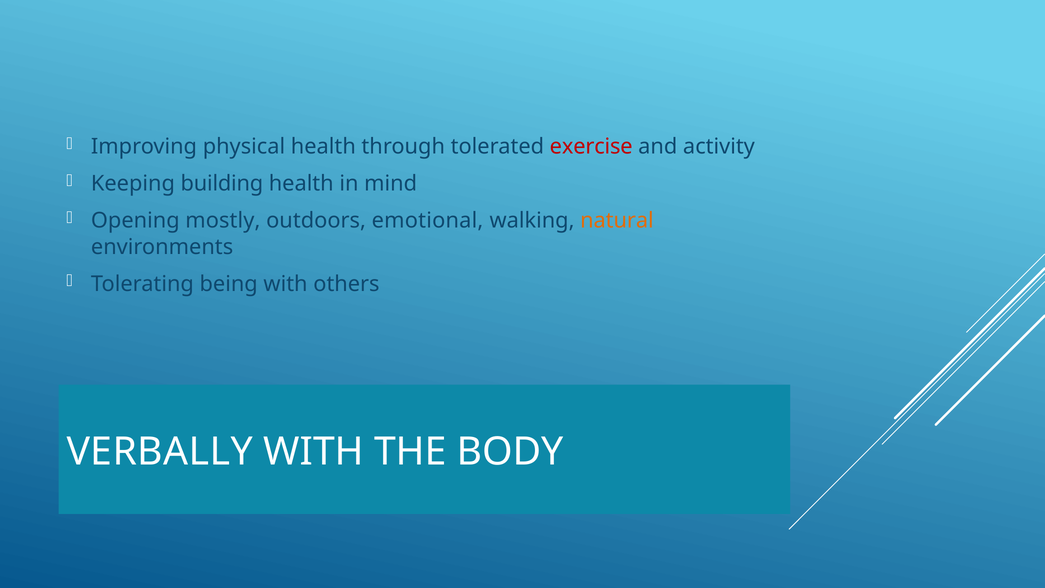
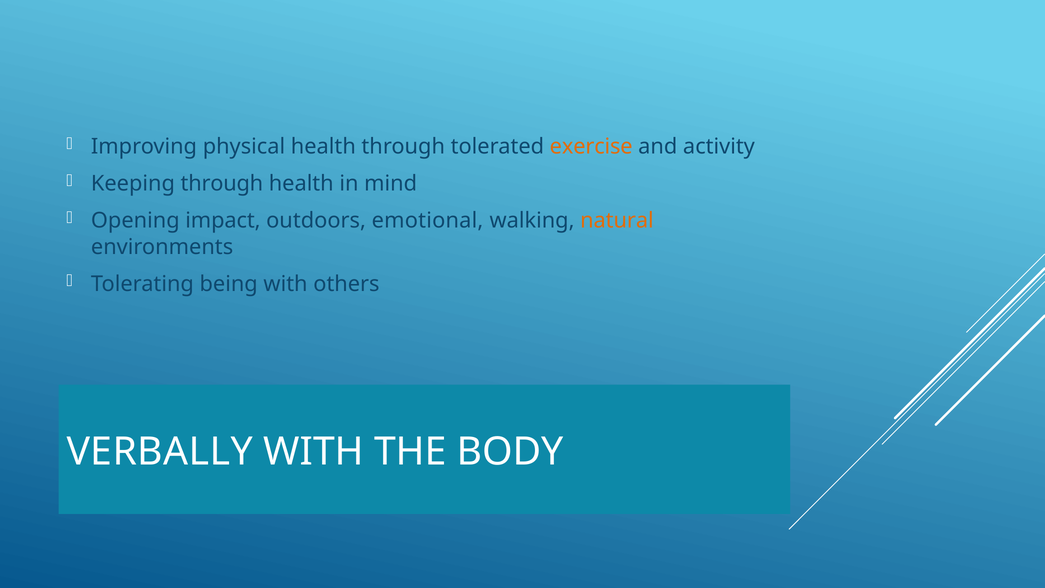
exercise colour: red -> orange
Keeping building: building -> through
mostly: mostly -> impact
